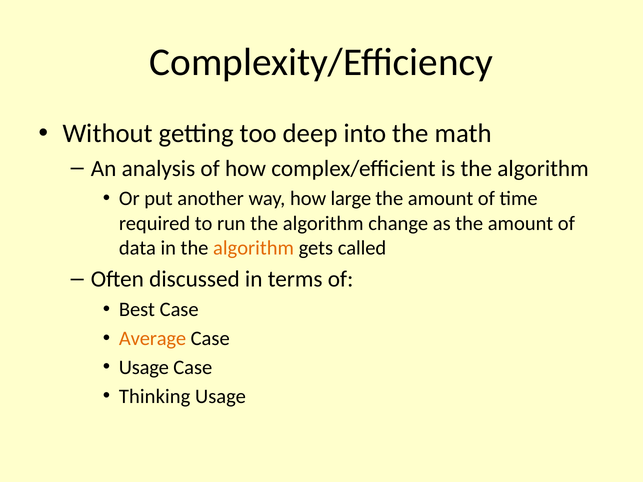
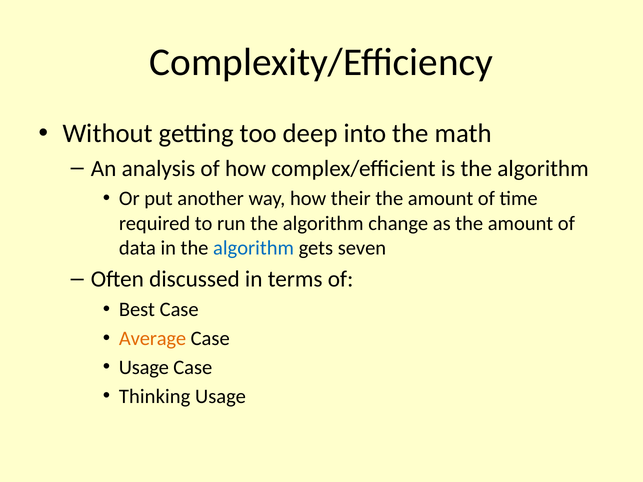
large: large -> their
algorithm at (254, 248) colour: orange -> blue
called: called -> seven
